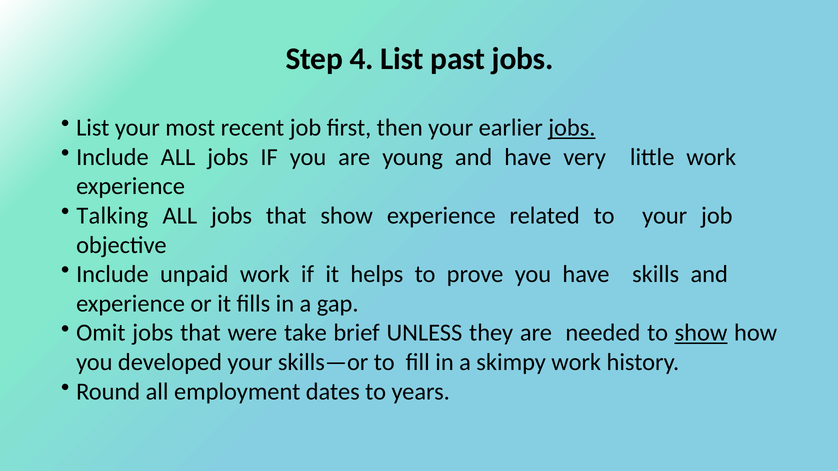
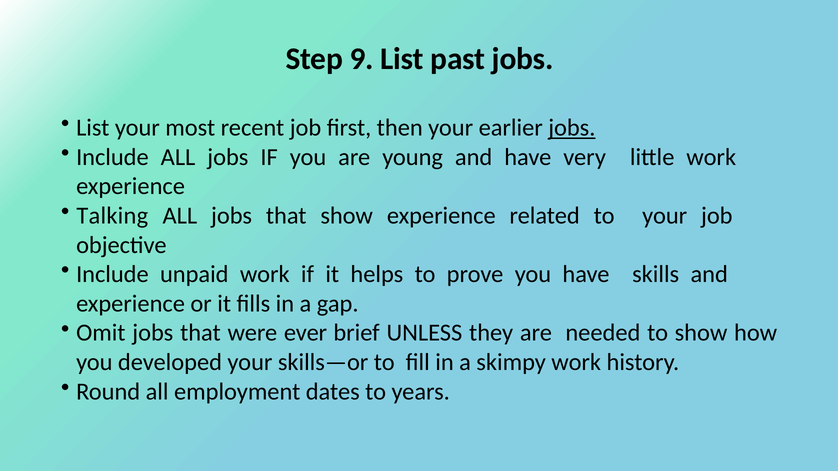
4: 4 -> 9
take: take -> ever
show at (701, 333) underline: present -> none
